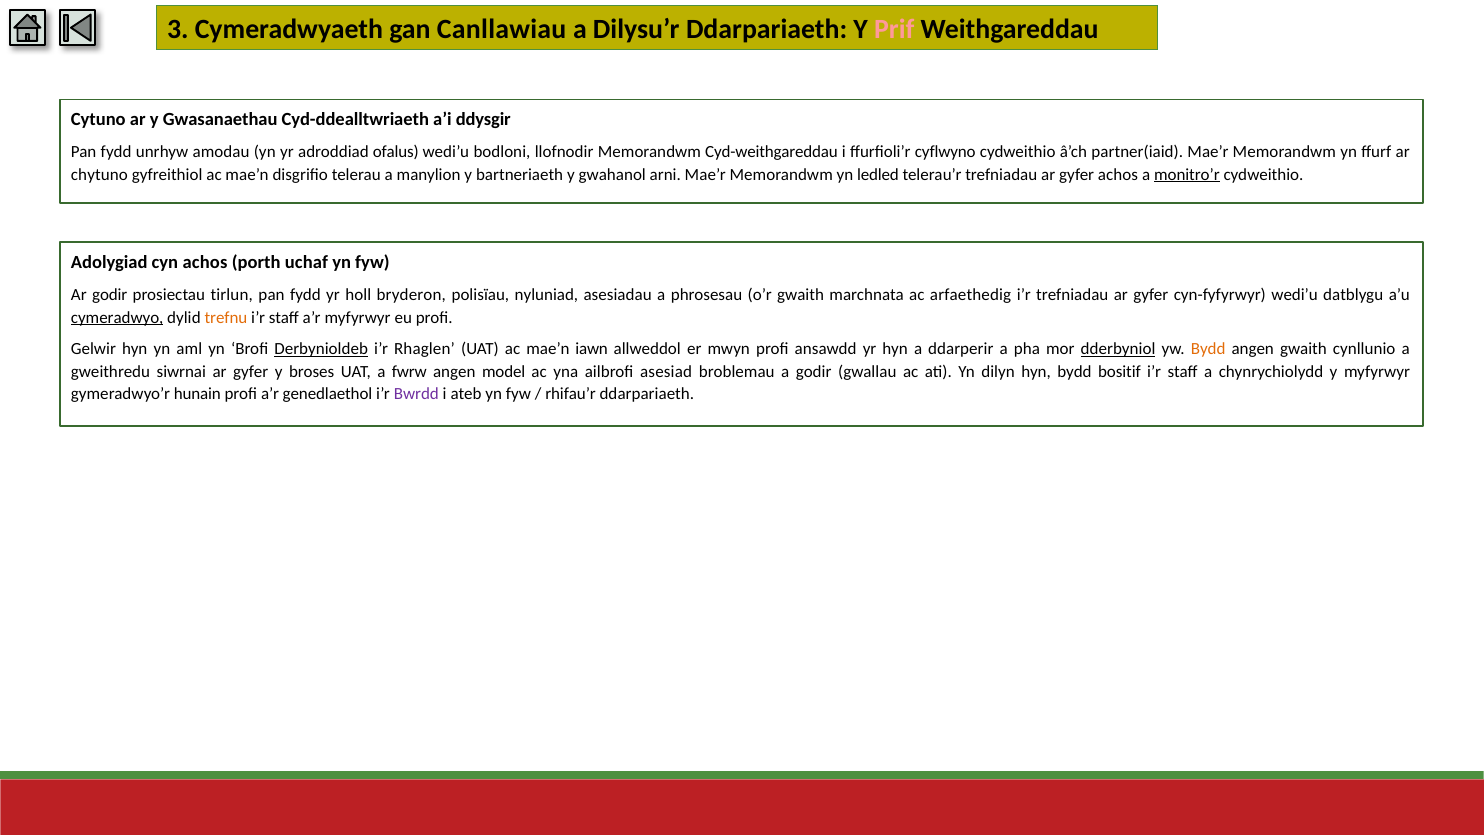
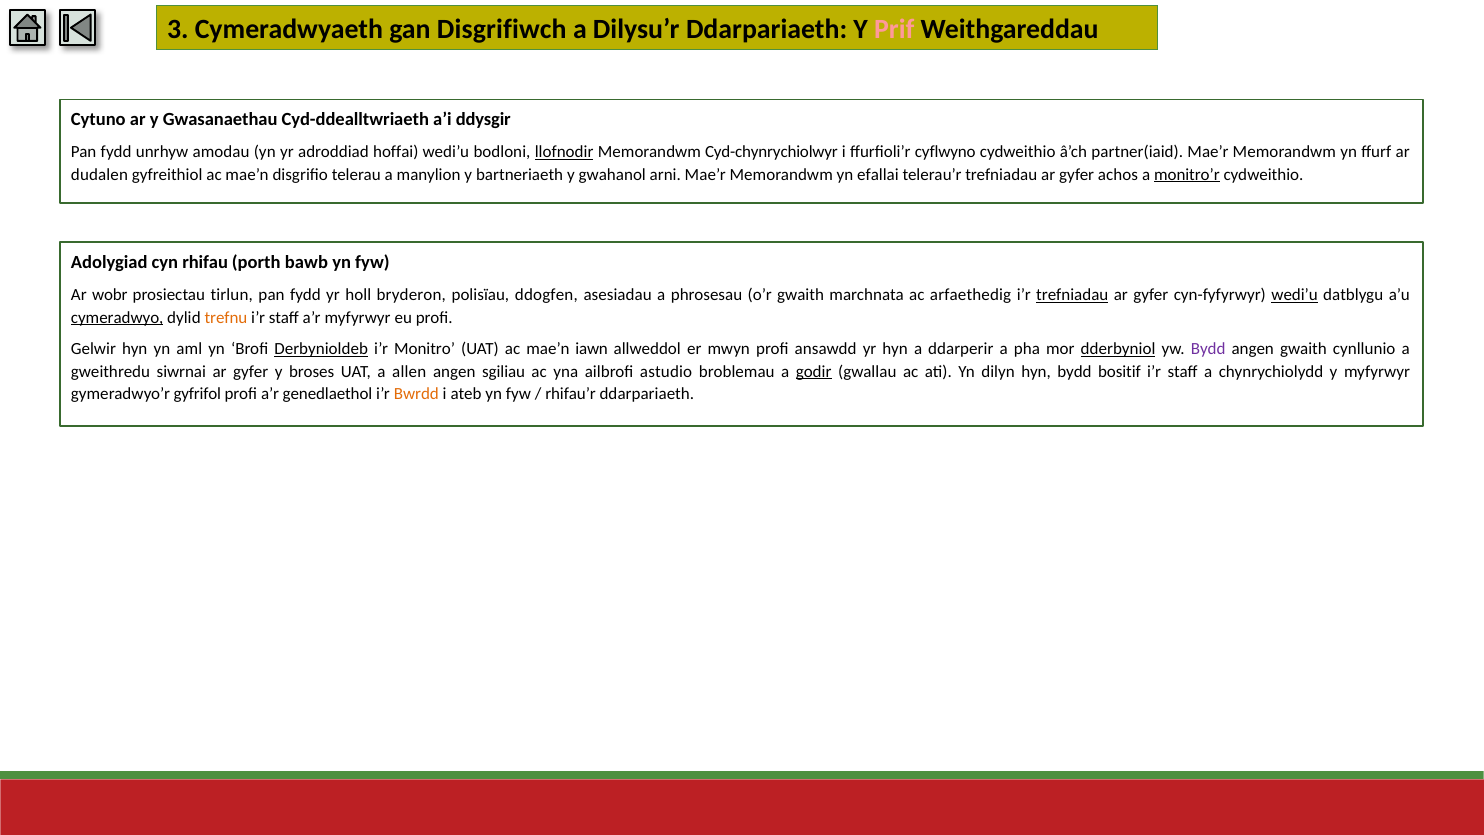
Canllawiau: Canllawiau -> Disgrifiwch
ofalus: ofalus -> hoffai
llofnodir underline: none -> present
Cyd-weithgareddau: Cyd-weithgareddau -> Cyd-chynrychiolwyr
chytuno: chytuno -> dudalen
ledled: ledled -> efallai
cyn achos: achos -> rhifau
uchaf: uchaf -> bawb
Ar godir: godir -> wobr
nyluniad: nyluniad -> ddogfen
trefniadau at (1072, 295) underline: none -> present
wedi’u at (1295, 295) underline: none -> present
Rhaglen: Rhaglen -> Monitro
Bydd at (1208, 349) colour: orange -> purple
fwrw: fwrw -> allen
model: model -> sgiliau
asesiad: asesiad -> astudio
godir at (814, 372) underline: none -> present
hunain: hunain -> gyfrifol
Bwrdd colour: purple -> orange
